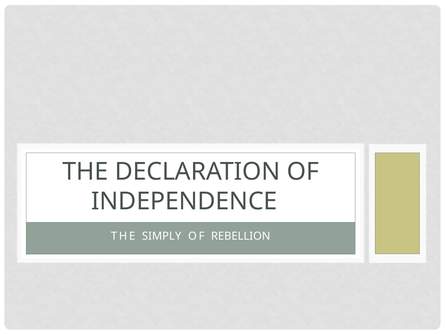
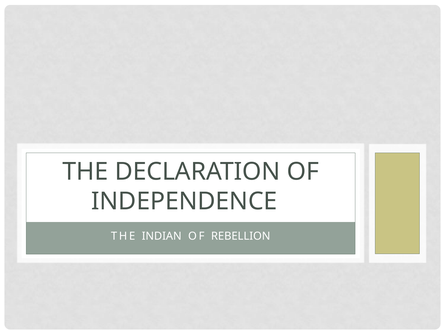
SIMPLY: SIMPLY -> INDIAN
